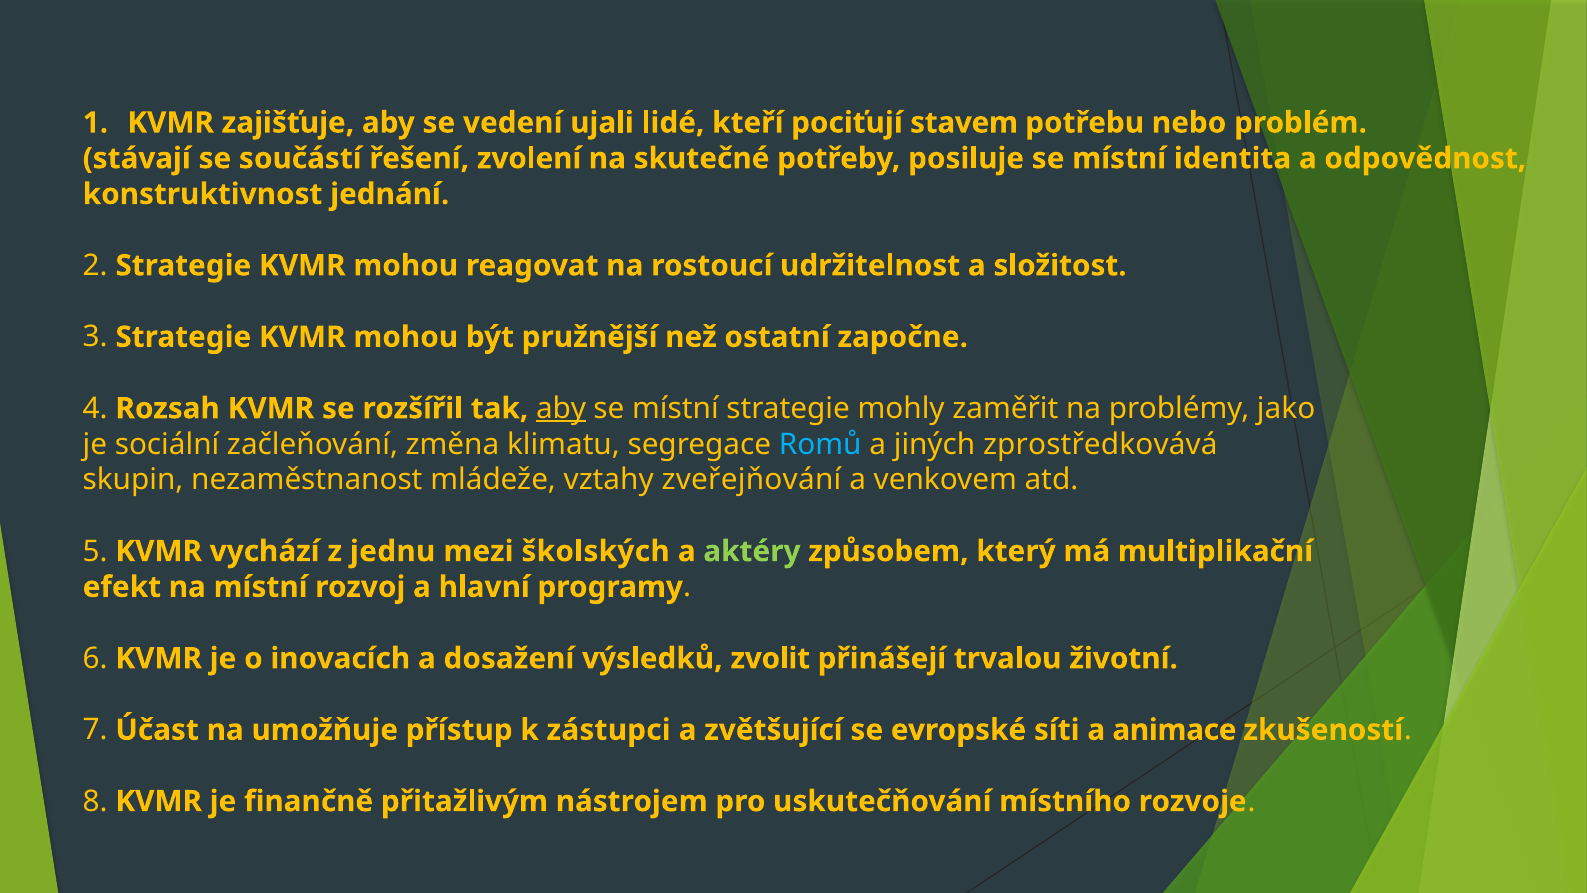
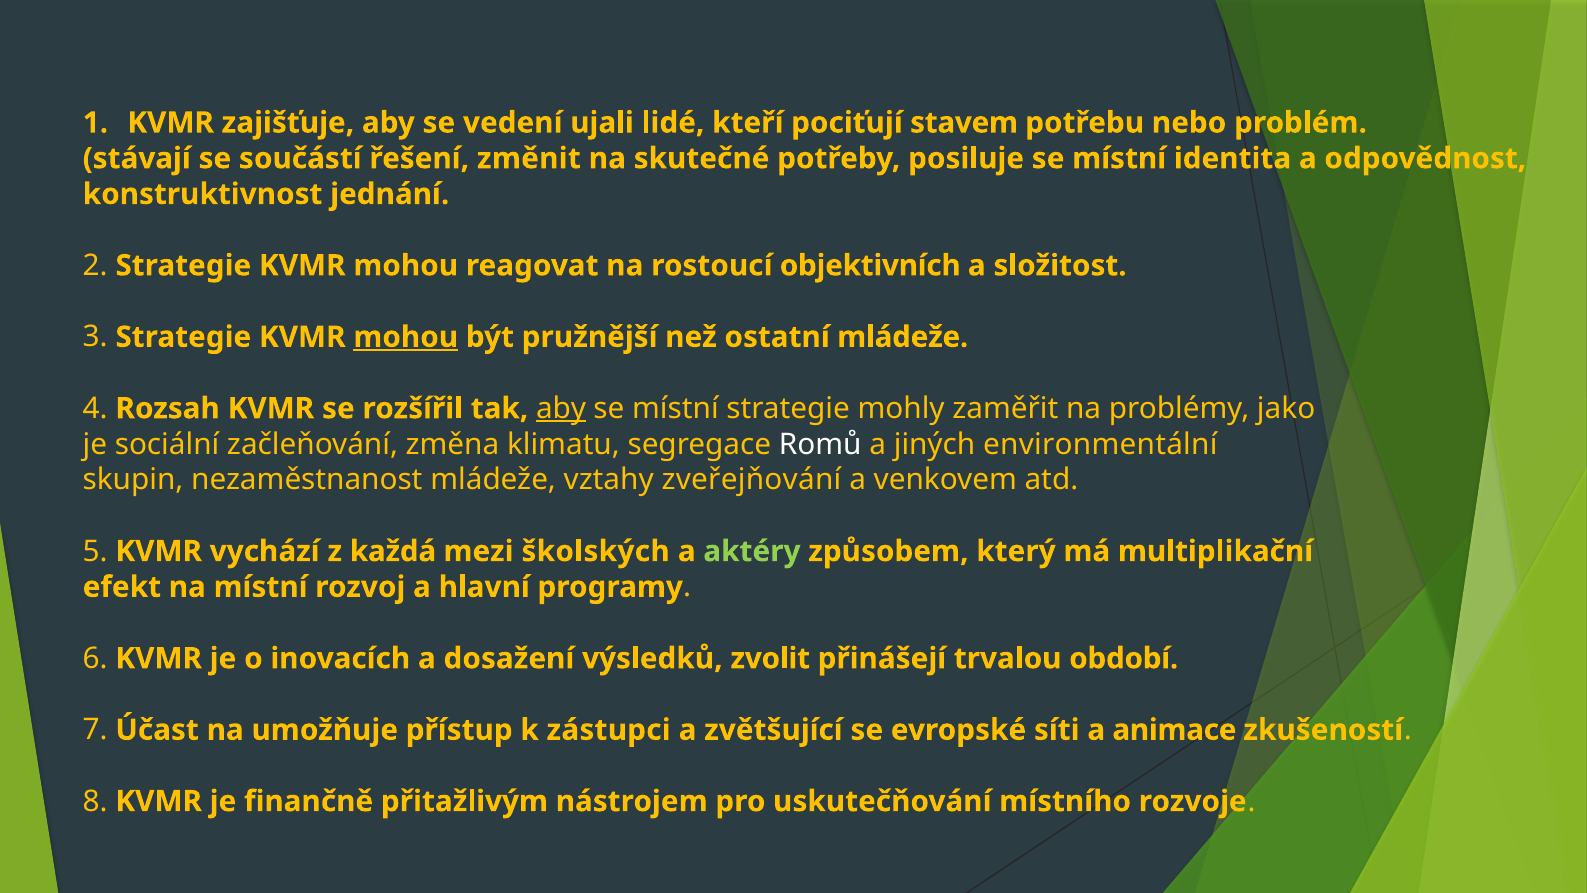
zvolení: zvolení -> změnit
udržitelnost: udržitelnost -> objektivních
mohou at (406, 337) underline: none -> present
ostatní započne: započne -> mládeže
Romů colour: light blue -> white
zprostředkovává: zprostředkovává -> environmentální
jednu: jednu -> každá
životní: životní -> období
